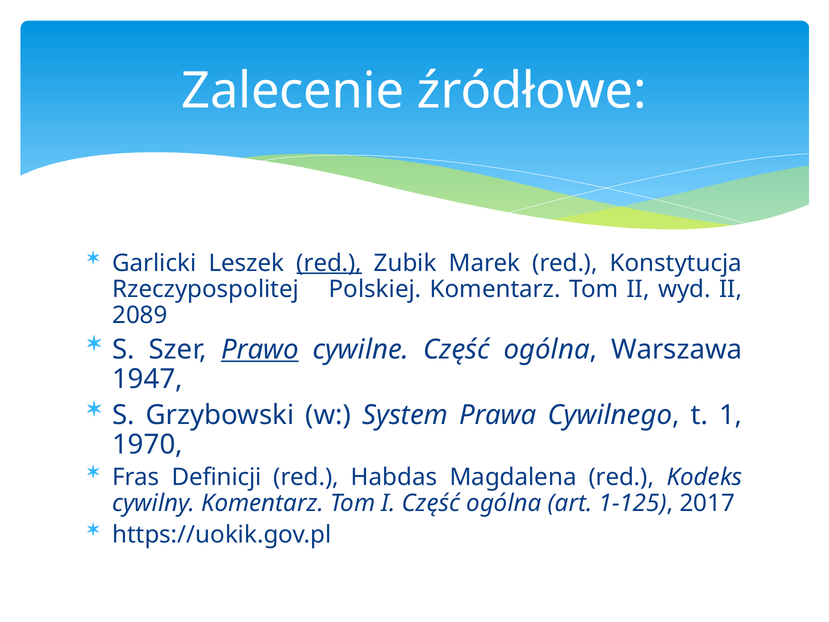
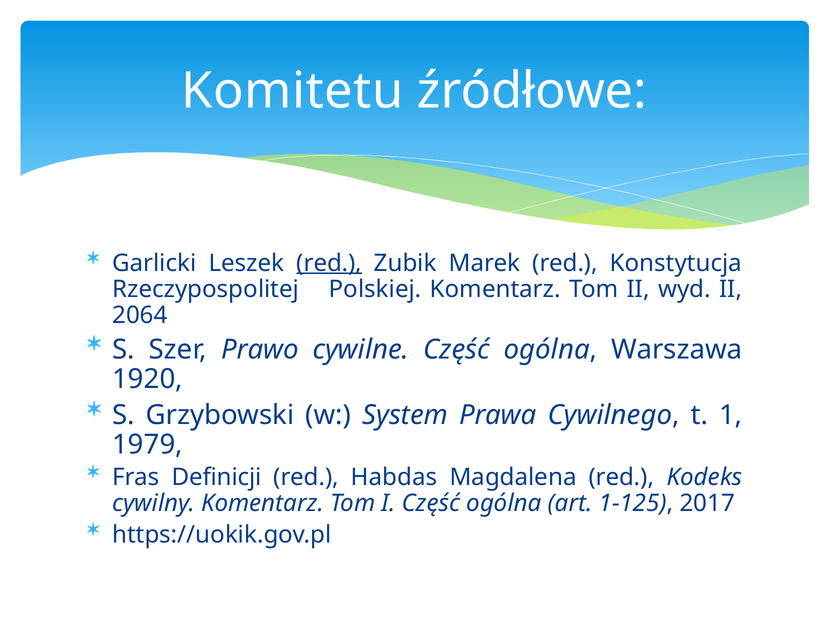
Zalecenie: Zalecenie -> Komitetu
2089: 2089 -> 2064
Prawo underline: present -> none
1947: 1947 -> 1920
1970: 1970 -> 1979
